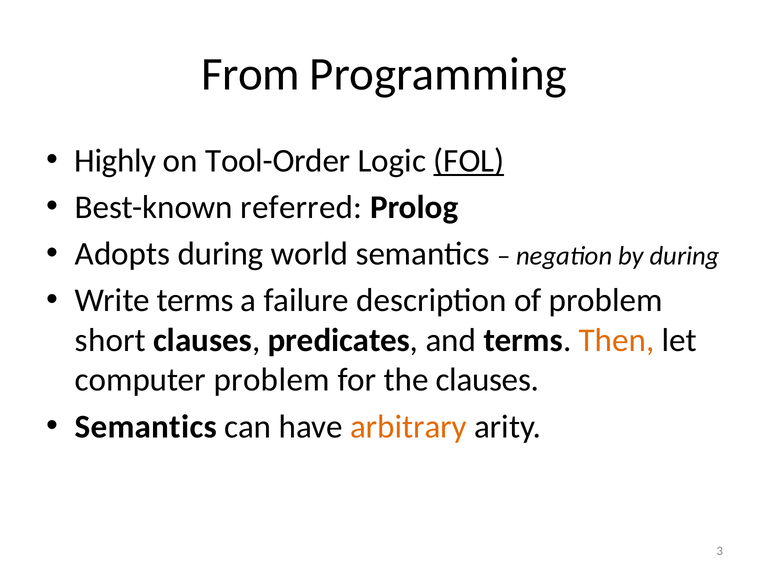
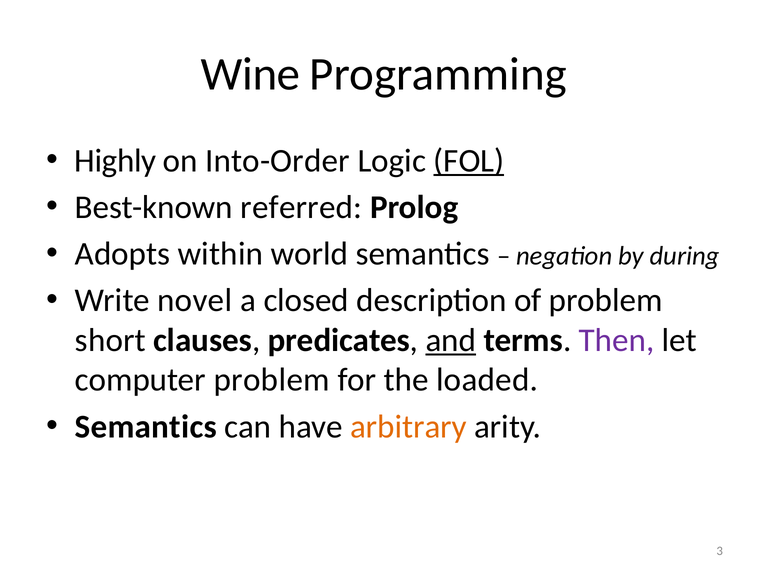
From: From -> Wine
Tool-Order: Tool-Order -> Into-Order
Adopts during: during -> within
Write terms: terms -> novel
failure: failure -> closed
and underline: none -> present
Then colour: orange -> purple
the clauses: clauses -> loaded
